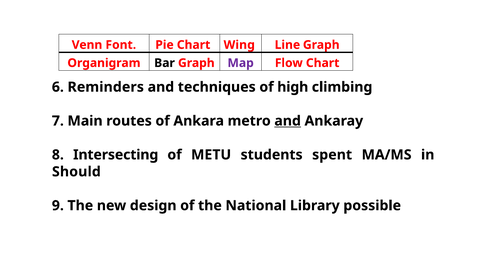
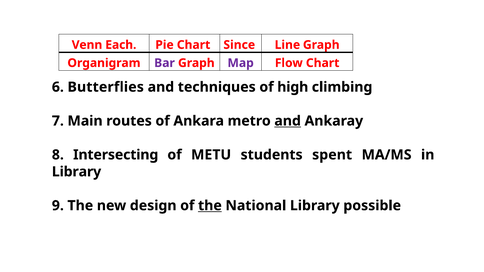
Font: Font -> Each
Wing: Wing -> Since
Bar colour: black -> purple
Reminders: Reminders -> Butterflies
Should at (76, 172): Should -> Library
the at (210, 206) underline: none -> present
